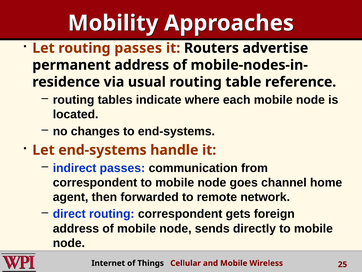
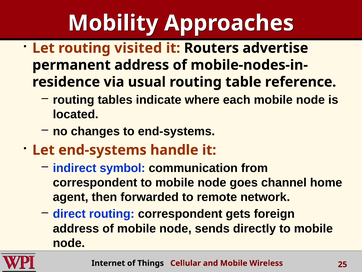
routing passes: passes -> visited
indirect passes: passes -> symbol
